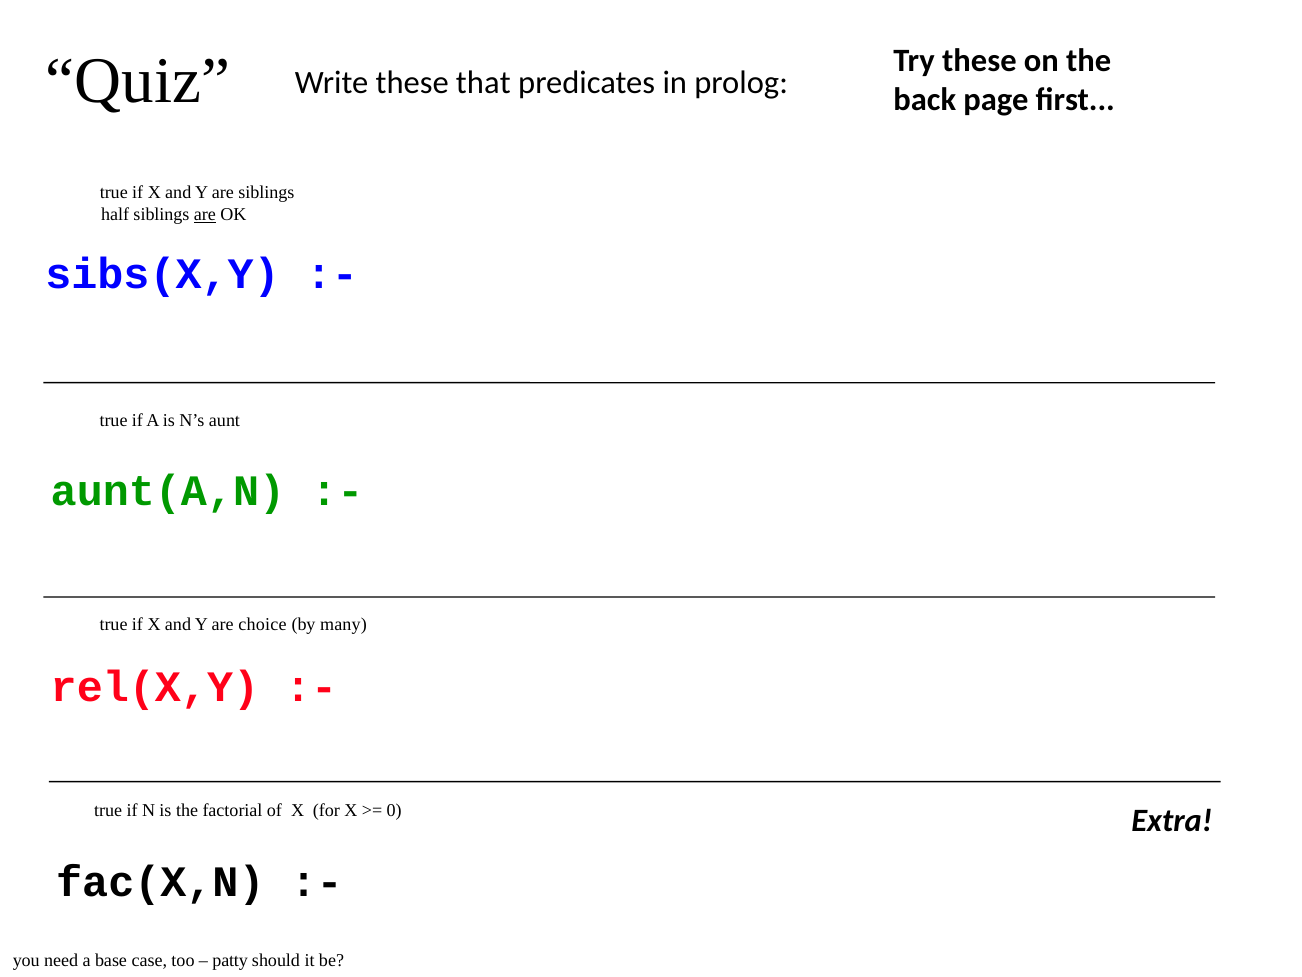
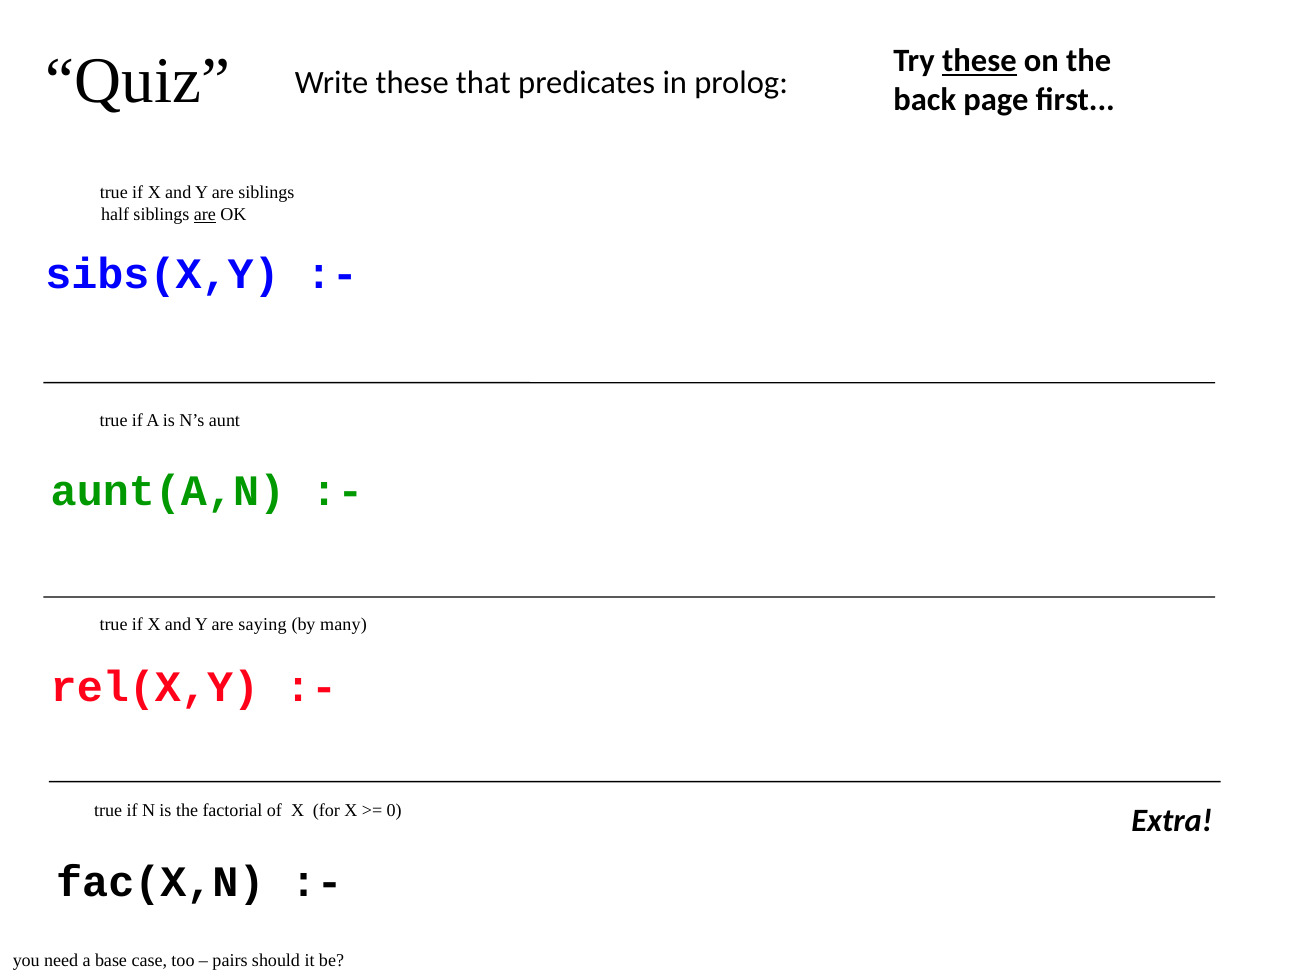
these at (979, 61) underline: none -> present
choice: choice -> saying
patty: patty -> pairs
